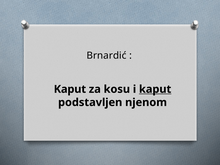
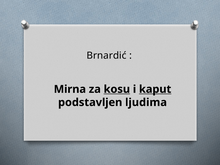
Kaput at (70, 89): Kaput -> Mirna
kosu underline: none -> present
njenom: njenom -> ljudima
